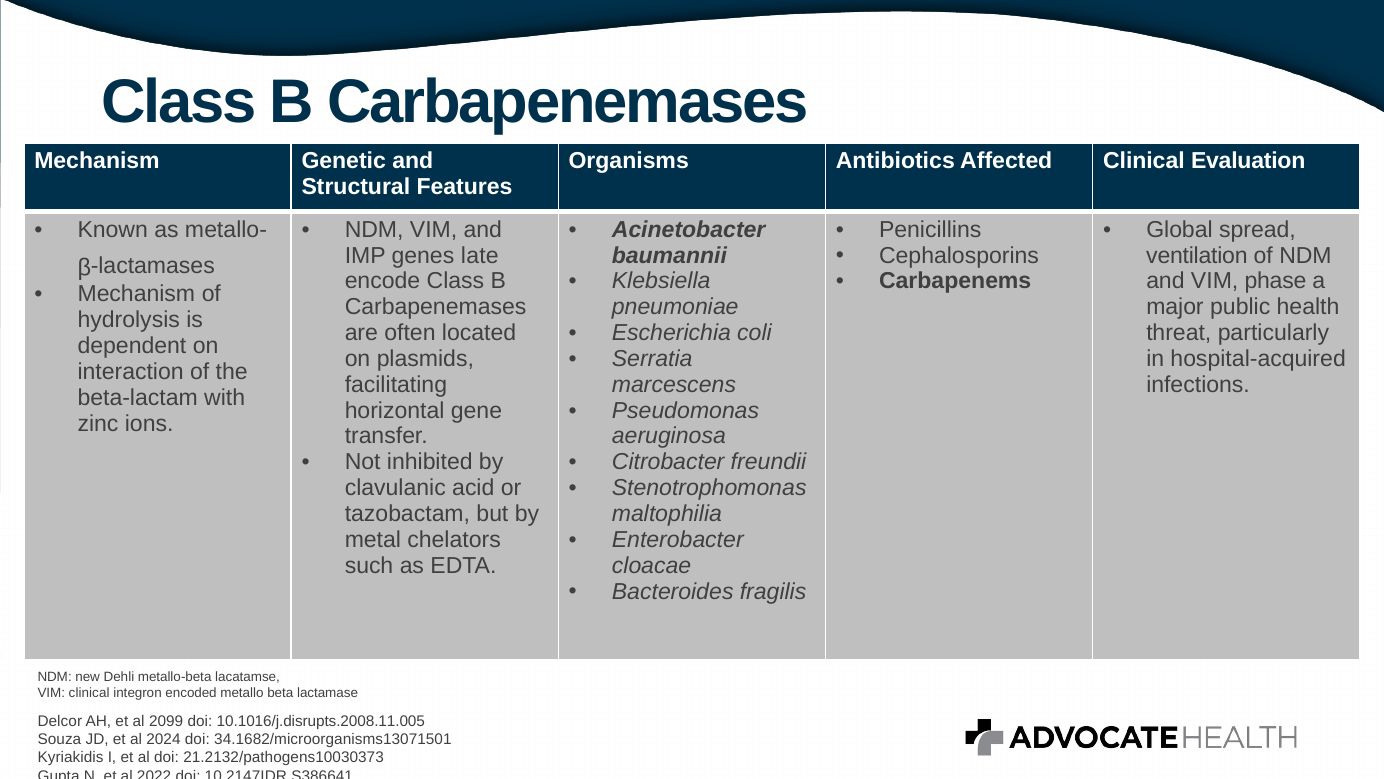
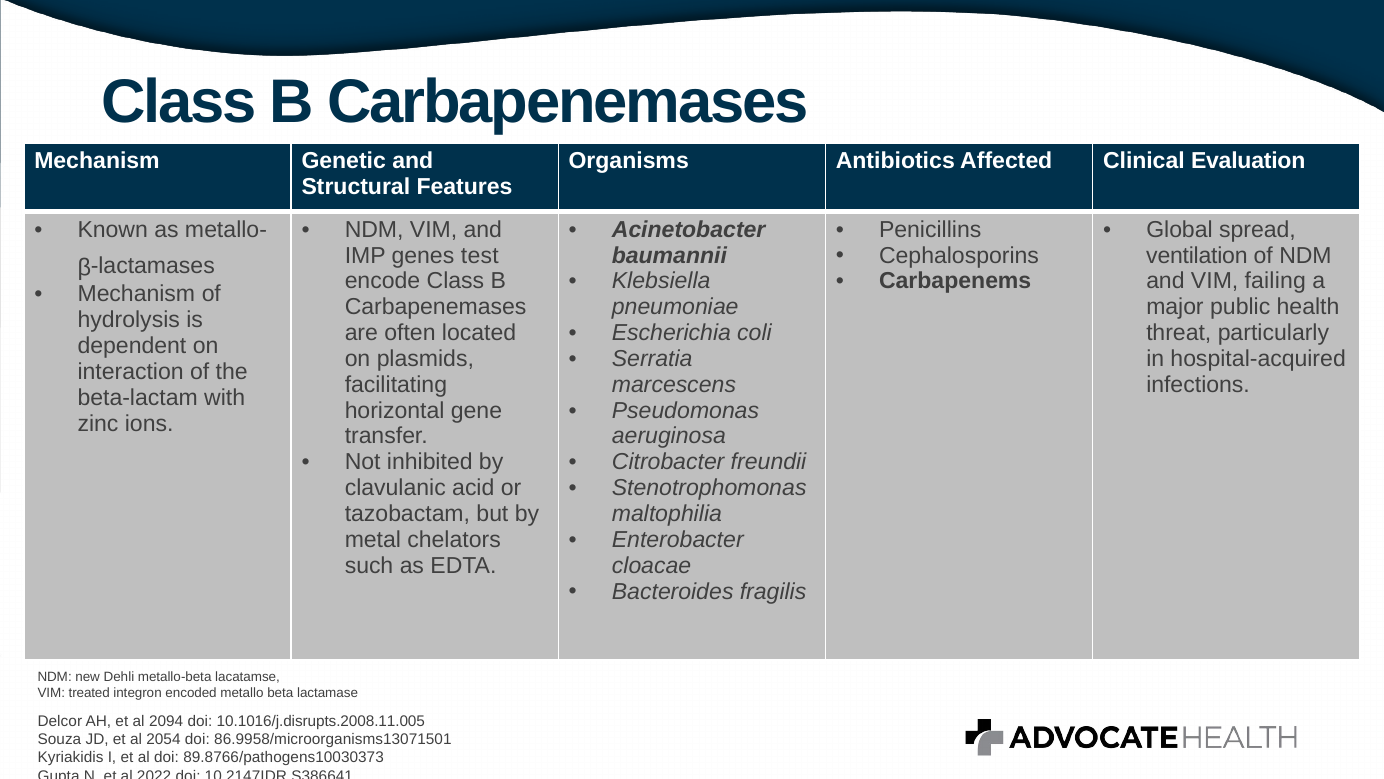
late: late -> test
phase: phase -> failing
VIM clinical: clinical -> treated
2099: 2099 -> 2094
2024: 2024 -> 2054
34.1682/microorganisms13071501: 34.1682/microorganisms13071501 -> 86.9958/microorganisms13071501
21.2132/pathogens10030373: 21.2132/pathogens10030373 -> 89.8766/pathogens10030373
